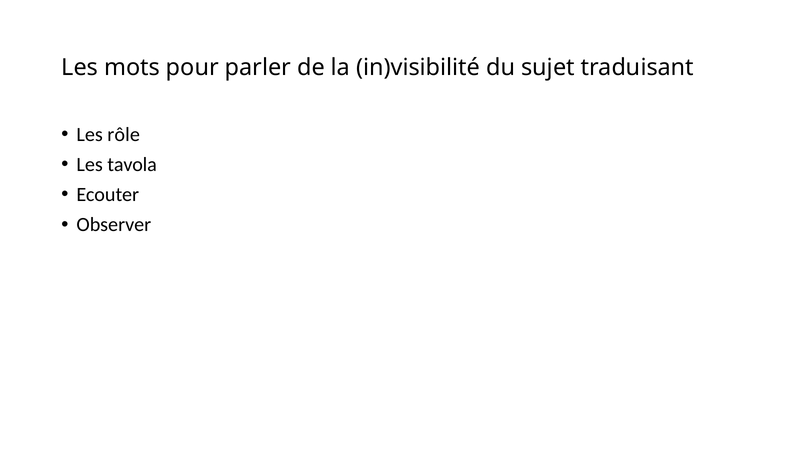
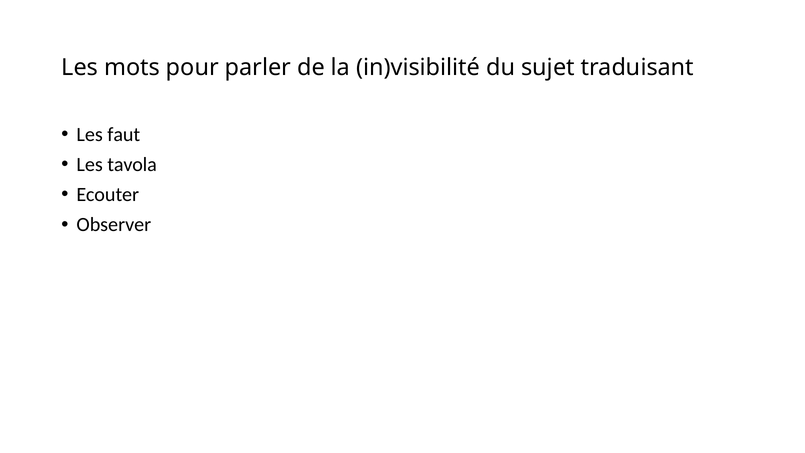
rôle: rôle -> faut
